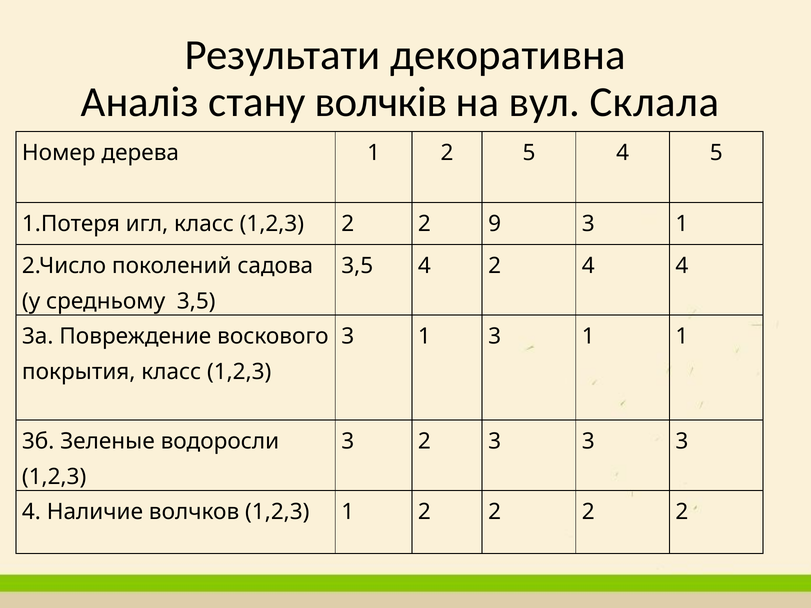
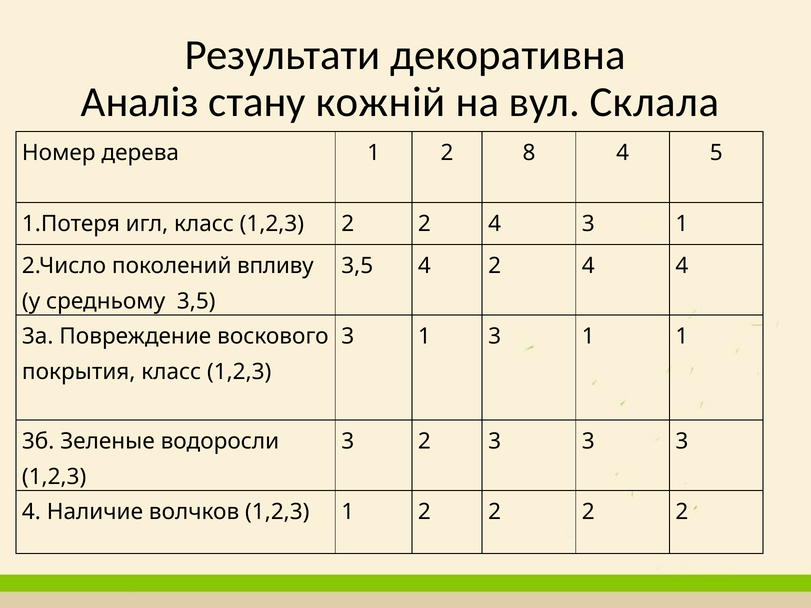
волчків: волчків -> кожній
2 5: 5 -> 8
2 2 9: 9 -> 4
садова: садова -> впливу
